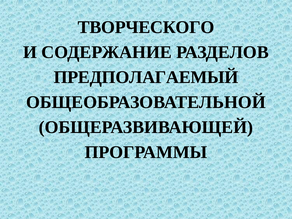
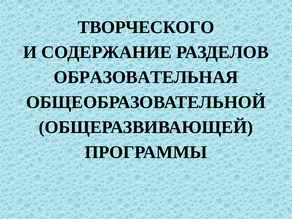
ПРЕДПОЛАГАЕМЫЙ: ПРЕДПОЛАГАЕМЫЙ -> ОБРАЗОВАТЕЛЬНАЯ
